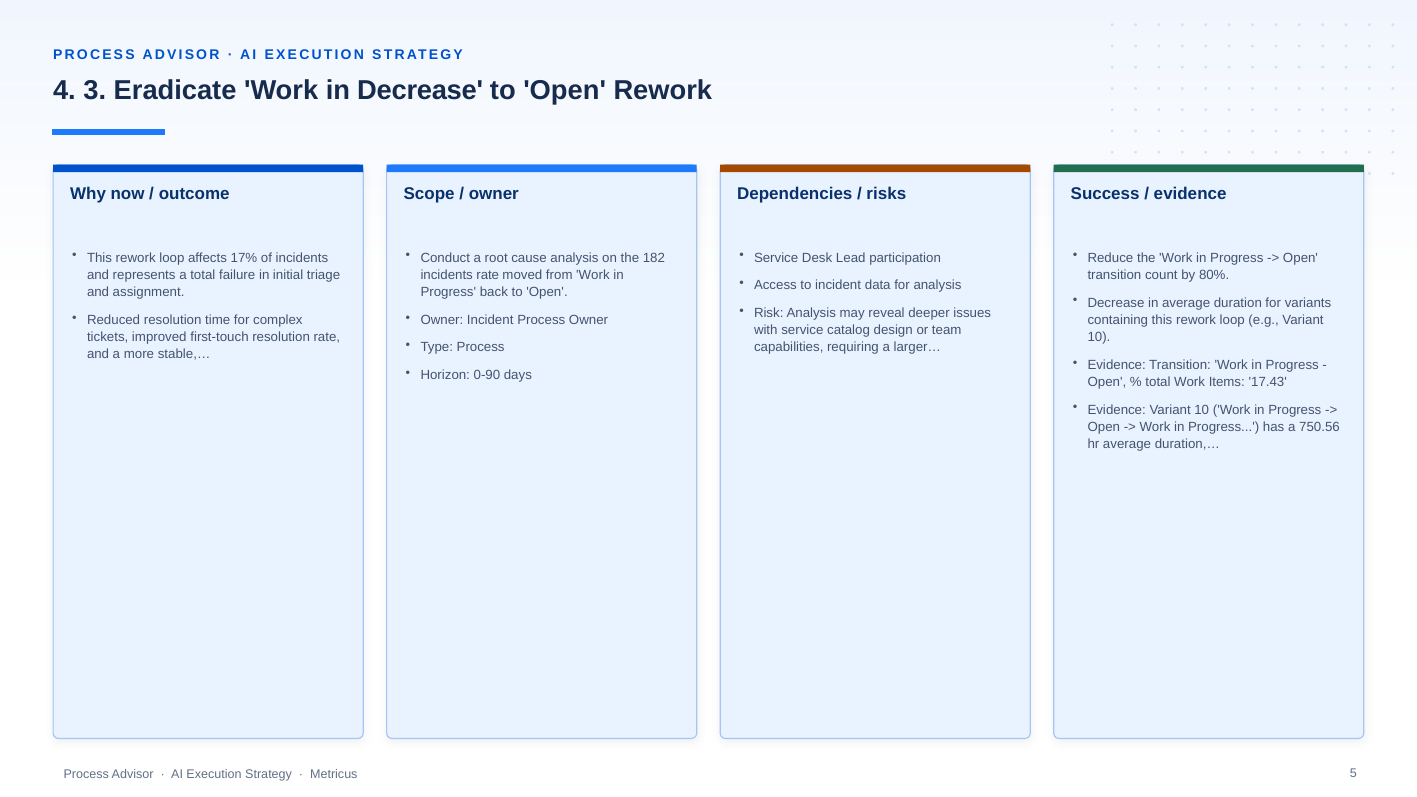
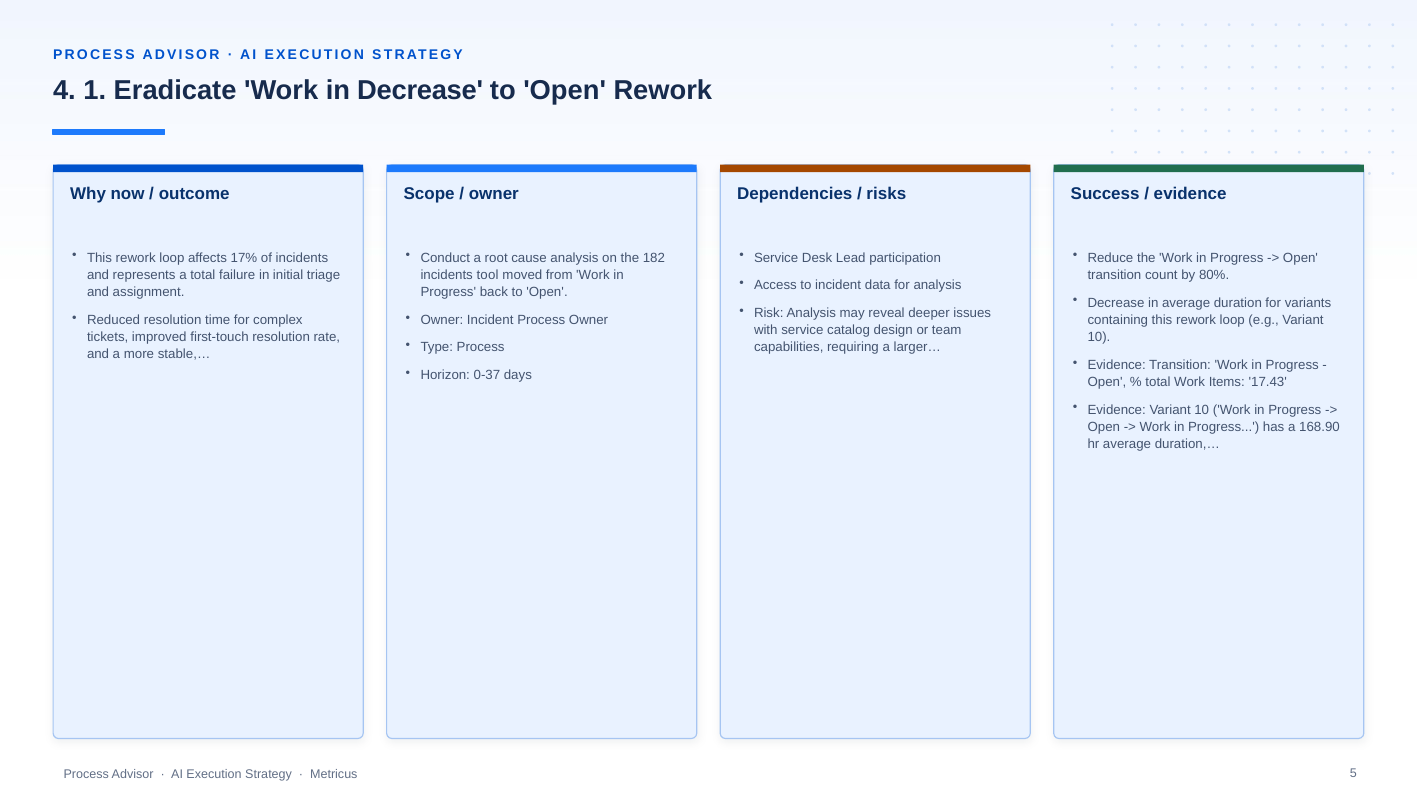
3: 3 -> 1
incidents rate: rate -> tool
0-90: 0-90 -> 0-37
750.56: 750.56 -> 168.90
